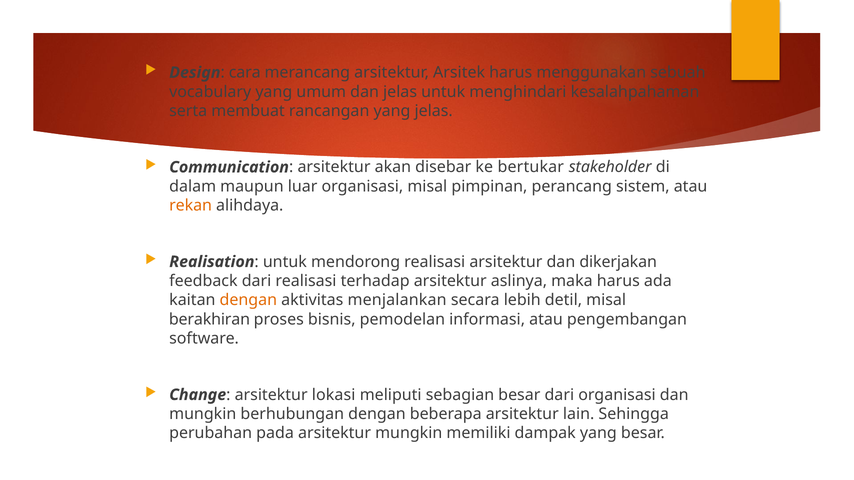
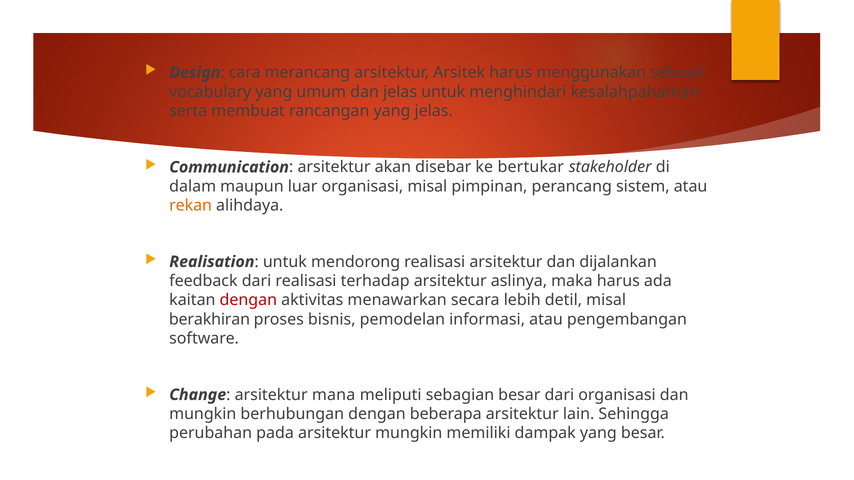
dikerjakan: dikerjakan -> dijalankan
dengan at (248, 300) colour: orange -> red
menjalankan: menjalankan -> menawarkan
lokasi: lokasi -> mana
